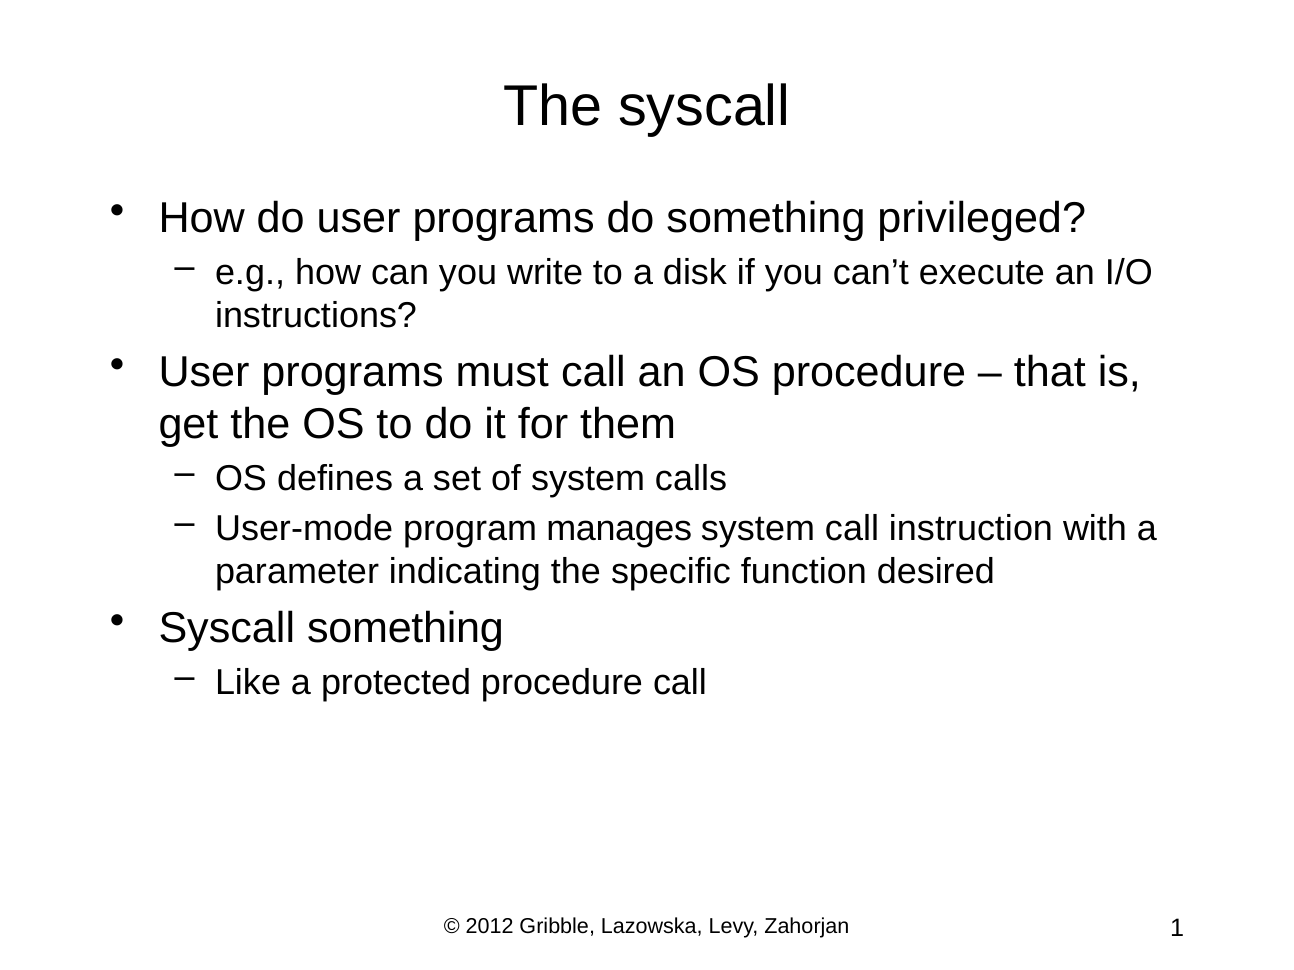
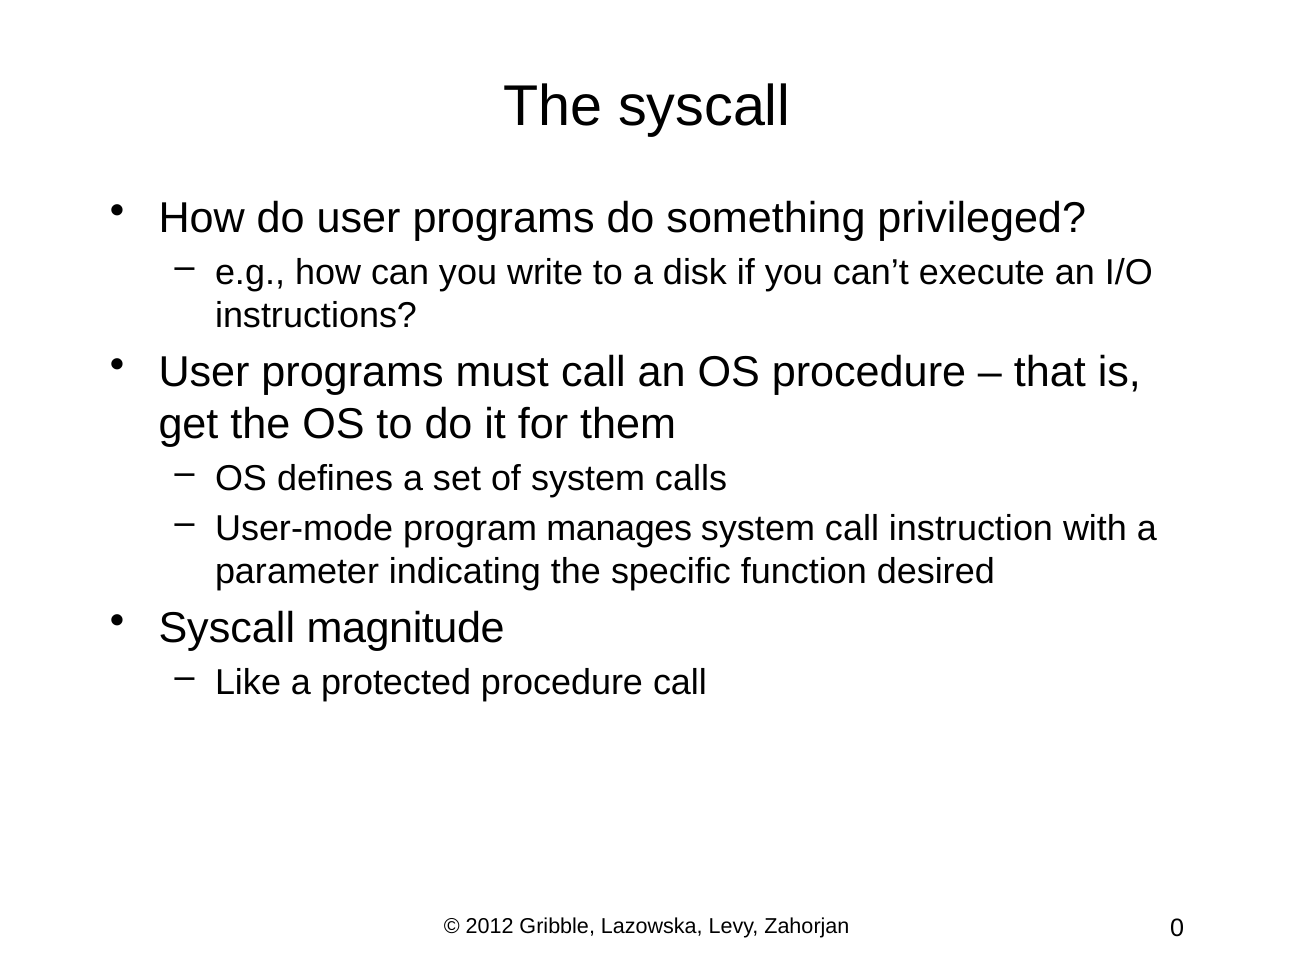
Syscall something: something -> magnitude
1: 1 -> 0
